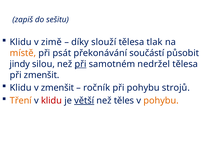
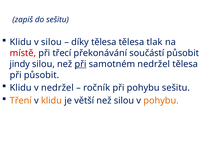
v zimě: zimě -> silou
díky slouží: slouží -> tělesa
místě colour: orange -> red
psát: psát -> třecí
při zmenšit: zmenšit -> působit
v zmenšit: zmenšit -> nedržel
pohybu strojů: strojů -> sešitu
klidu at (52, 101) colour: red -> orange
větší underline: present -> none
než těles: těles -> silou
